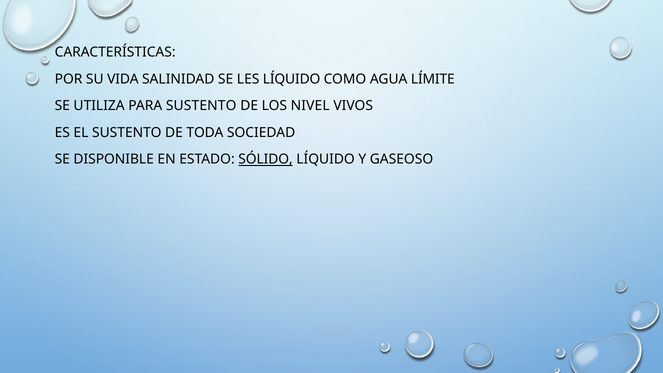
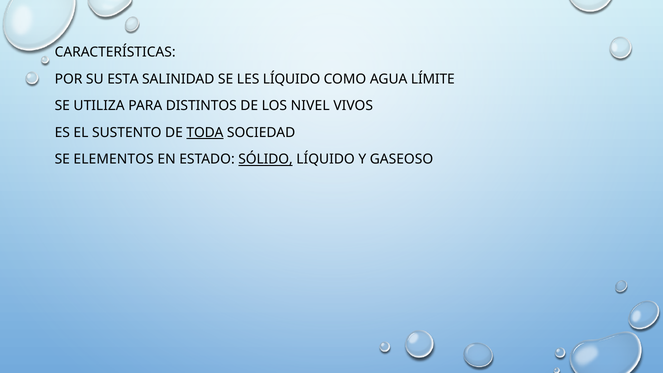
VIDA: VIDA -> ESTA
PARA SUSTENTO: SUSTENTO -> DISTINTOS
TODA underline: none -> present
DISPONIBLE: DISPONIBLE -> ELEMENTOS
